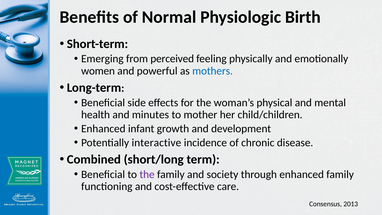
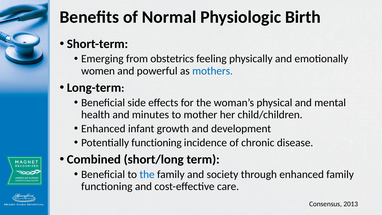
perceived: perceived -> obstetrics
Potentially interactive: interactive -> functioning
the at (147, 174) colour: purple -> blue
